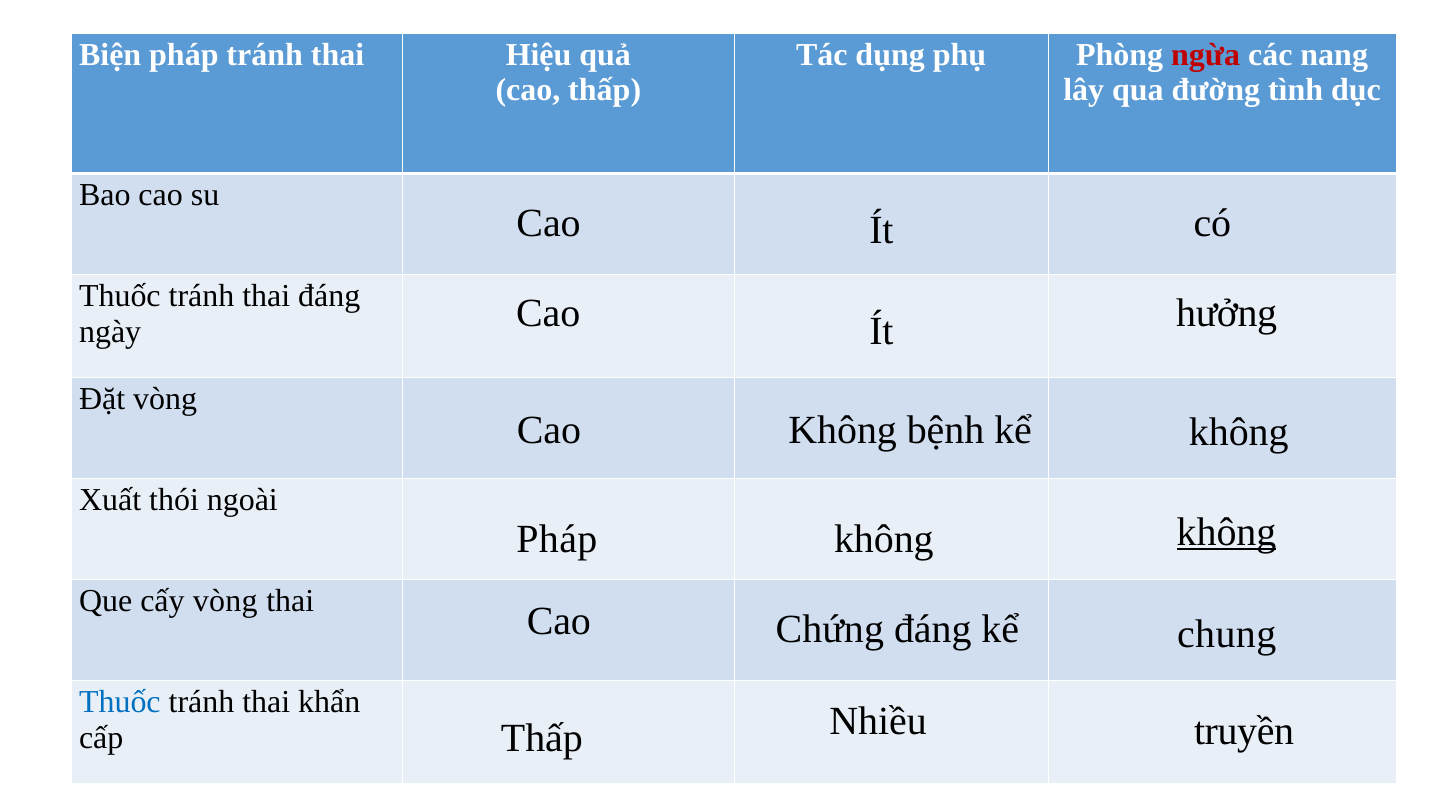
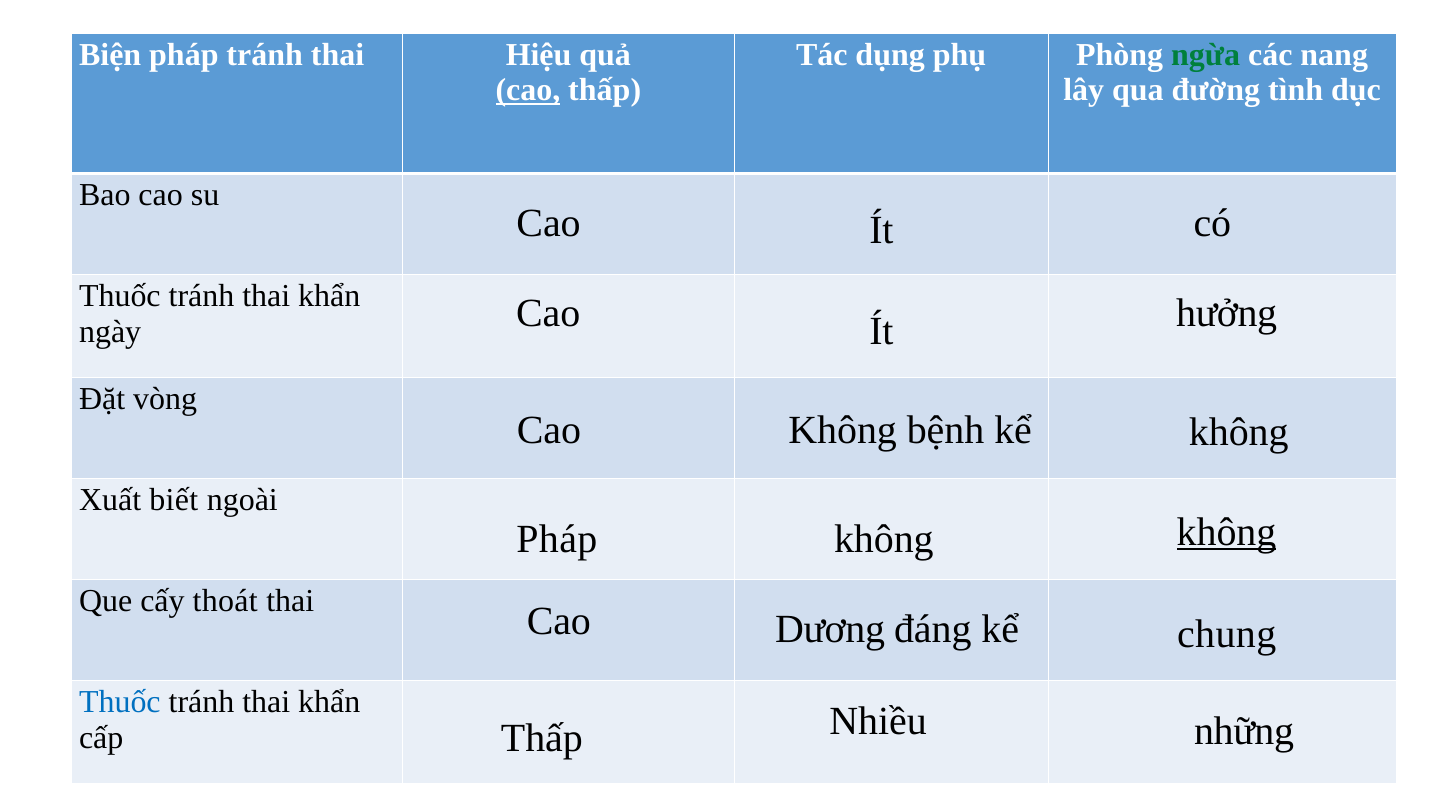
ngừa colour: red -> green
cao at (528, 90) underline: none -> present
đáng at (329, 296): đáng -> khẩn
thói: thói -> biết
cấy vòng: vòng -> thoát
Chứng: Chứng -> Dương
truyền: truyền -> những
